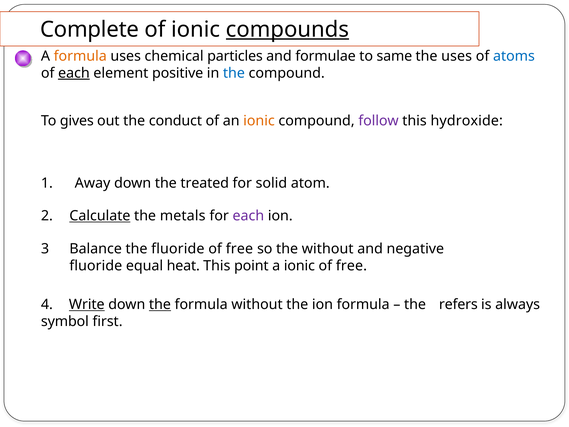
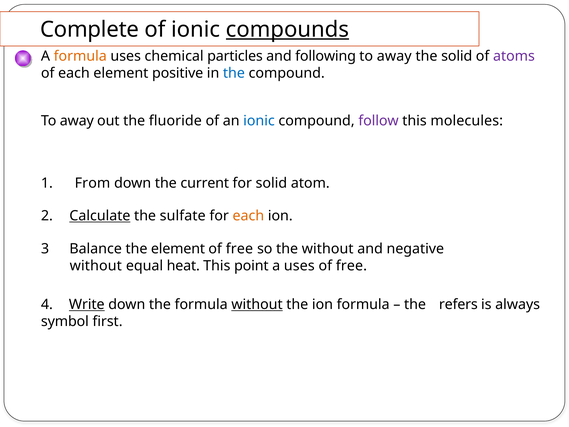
formulae: formulae -> following
same at (394, 56): same -> away
the uses: uses -> solid
atoms colour: blue -> purple
each at (74, 73) underline: present -> none
gives at (77, 121): gives -> away
conduct: conduct -> fluoride
ionic at (259, 121) colour: orange -> blue
hydroxide: hydroxide -> molecules
Away: Away -> From
treated: treated -> current
metals: metals -> sulfate
each at (248, 216) colour: purple -> orange
the fluoride: fluoride -> element
fluoride at (96, 266): fluoride -> without
a ionic: ionic -> uses
the at (160, 304) underline: present -> none
without at (257, 304) underline: none -> present
